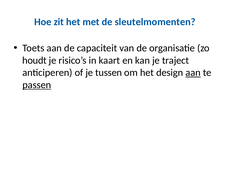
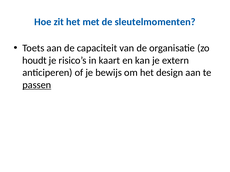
traject: traject -> extern
tussen: tussen -> bewijs
aan at (193, 73) underline: present -> none
